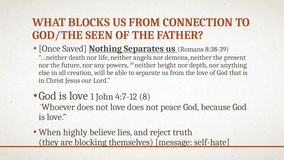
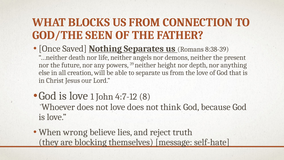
peace: peace -> think
highly: highly -> wrong
